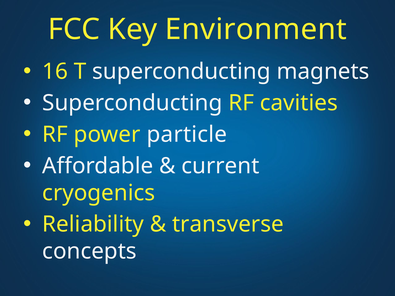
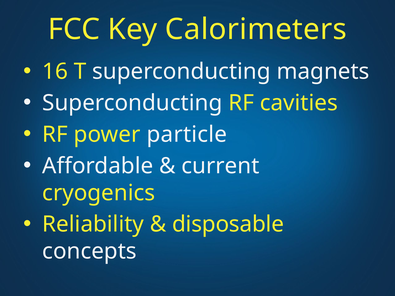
Environment: Environment -> Calorimeters
transverse: transverse -> disposable
